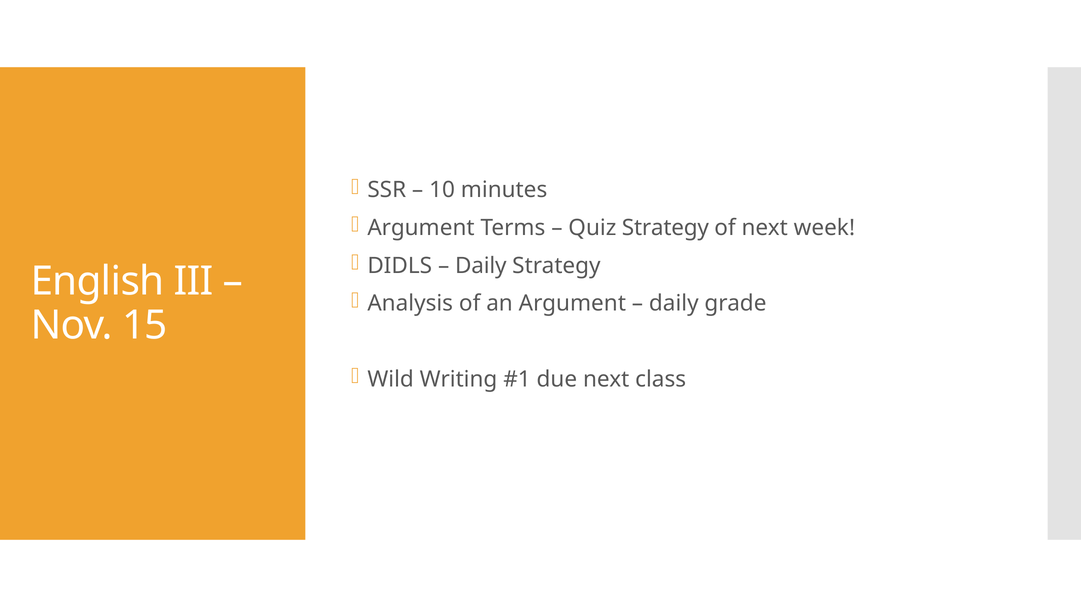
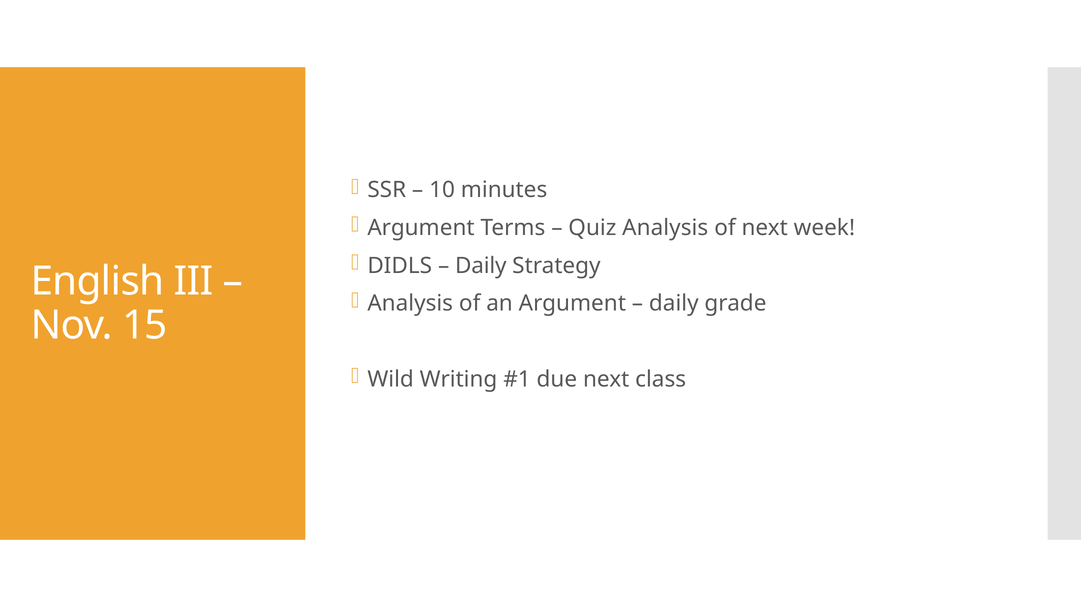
Quiz Strategy: Strategy -> Analysis
